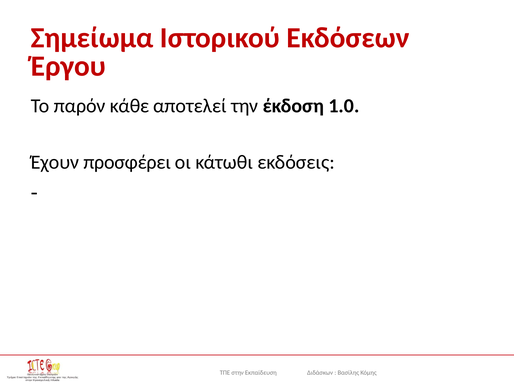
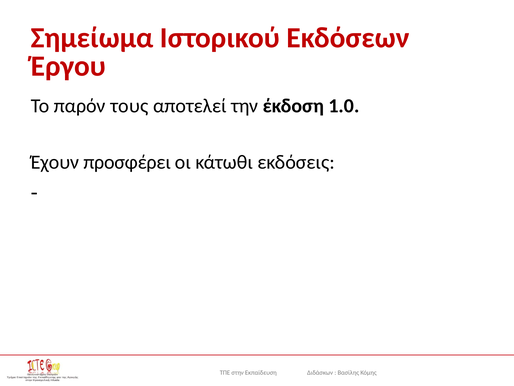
κάθε: κάθε -> τους
